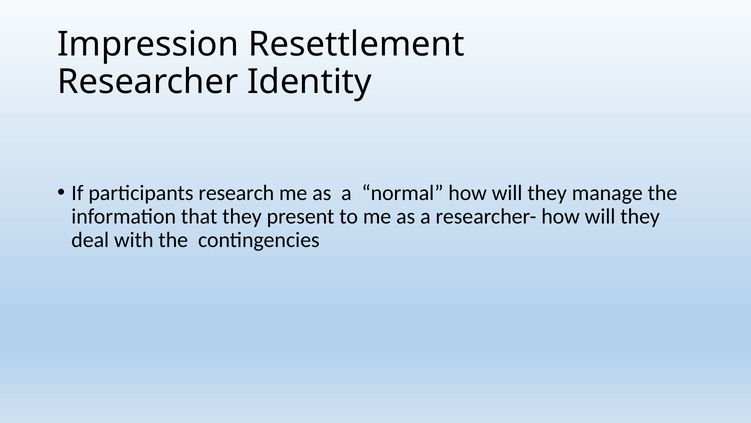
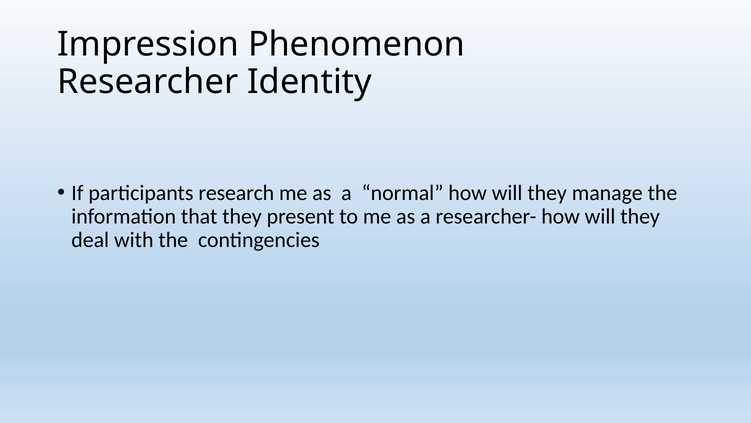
Resettlement: Resettlement -> Phenomenon
